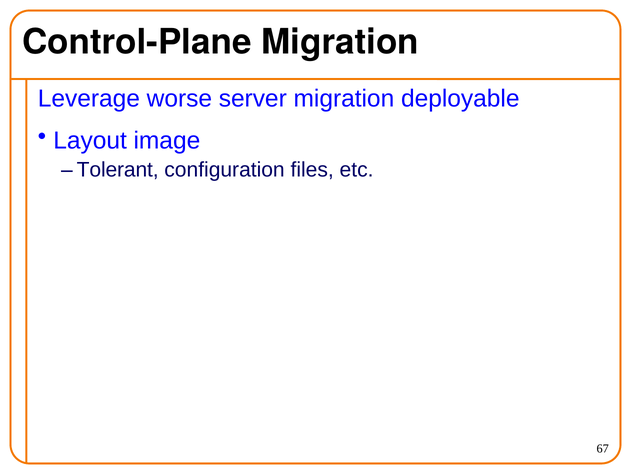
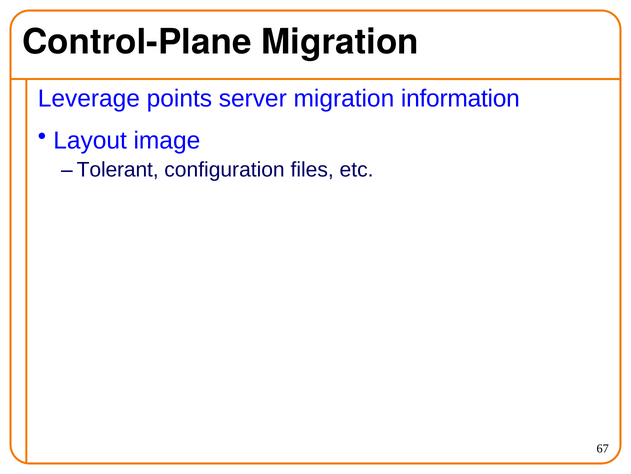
worse: worse -> points
deployable: deployable -> information
